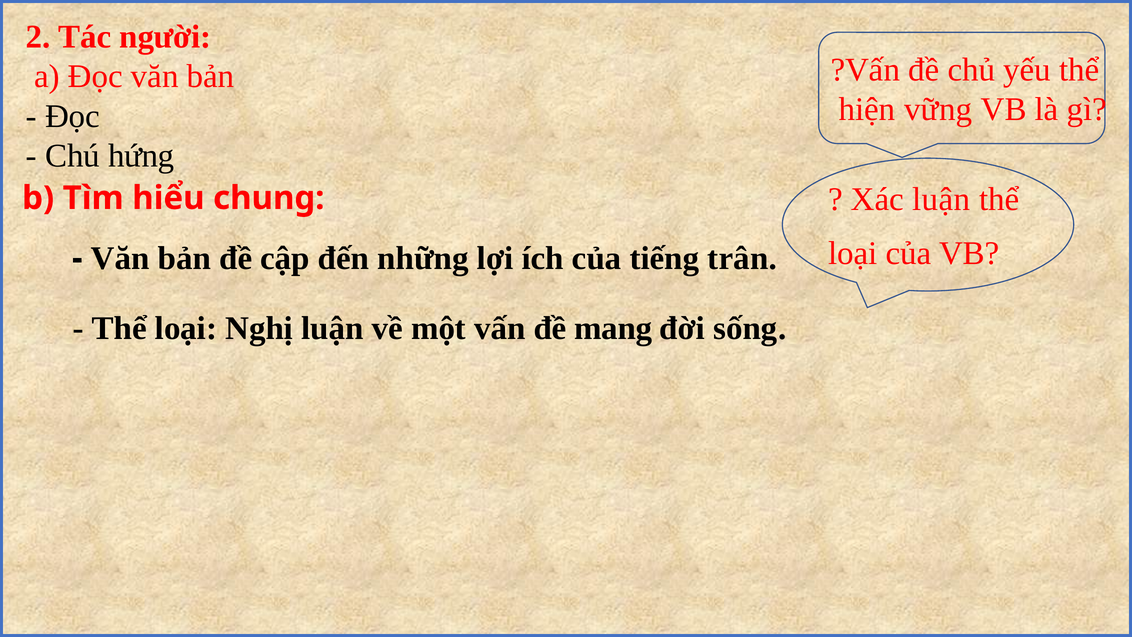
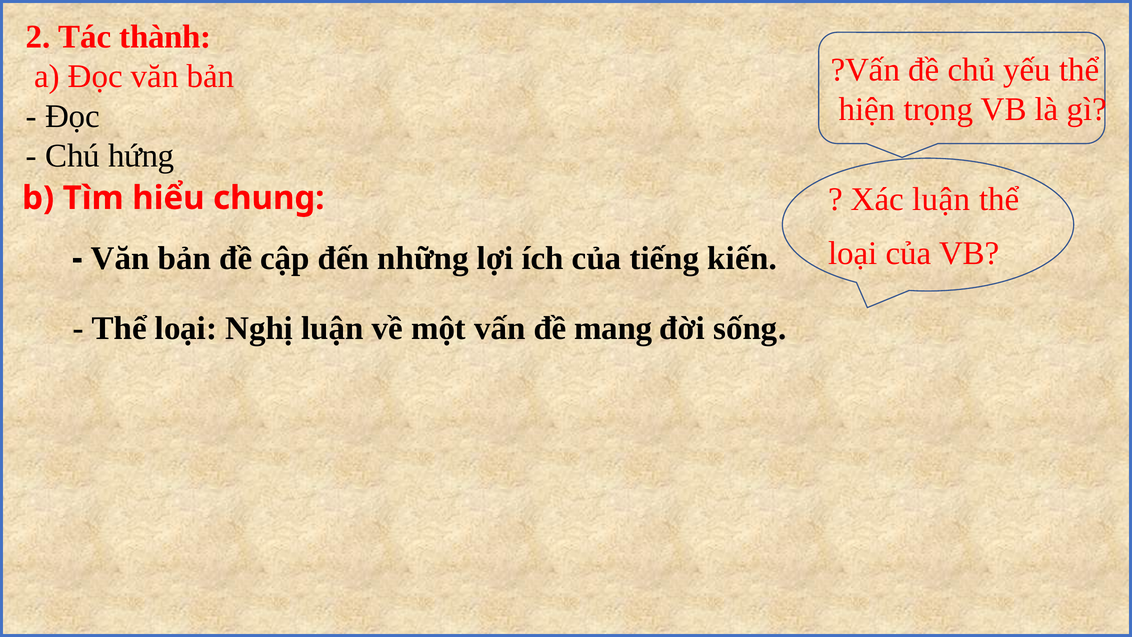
người: người -> thành
vững: vững -> trọng
trân: trân -> kiến
